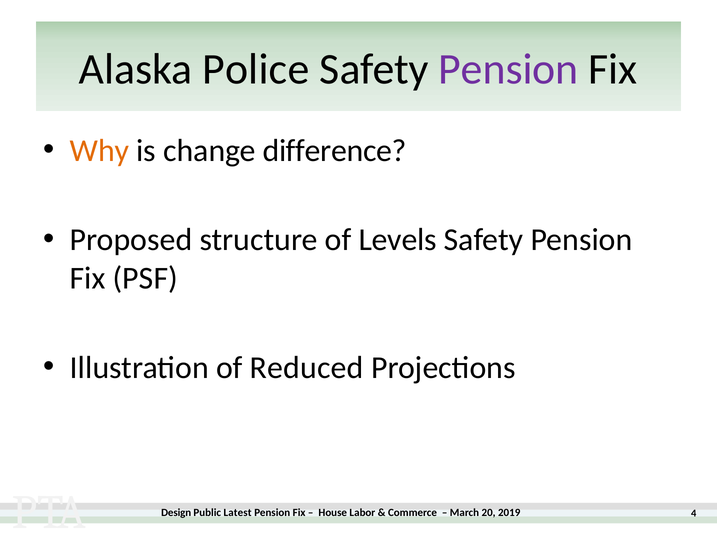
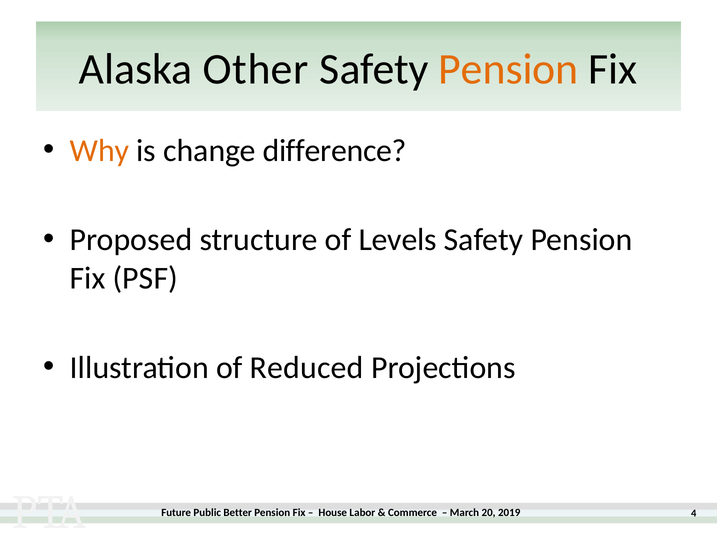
Police: Police -> Other
Pension at (508, 69) colour: purple -> orange
Design: Design -> Future
Latest: Latest -> Better
